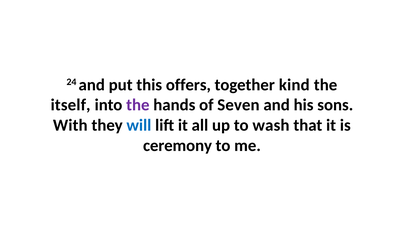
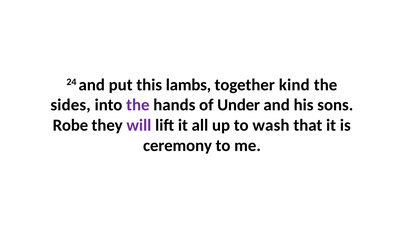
offers: offers -> lambs
itself: itself -> sides
Seven: Seven -> Under
With: With -> Robe
will colour: blue -> purple
